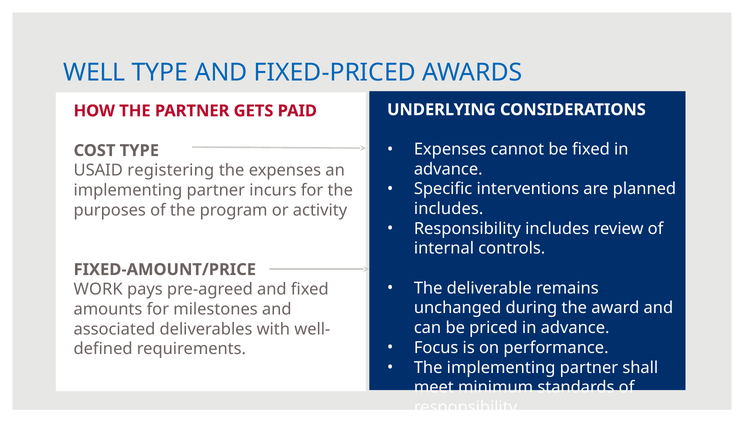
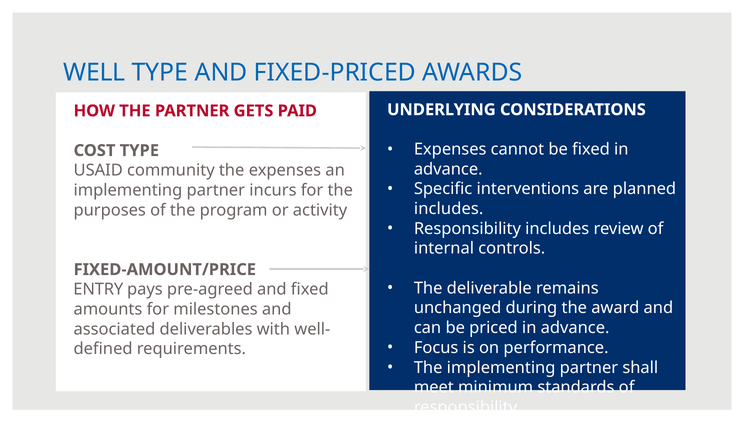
registering: registering -> community
WORK: WORK -> ENTRY
